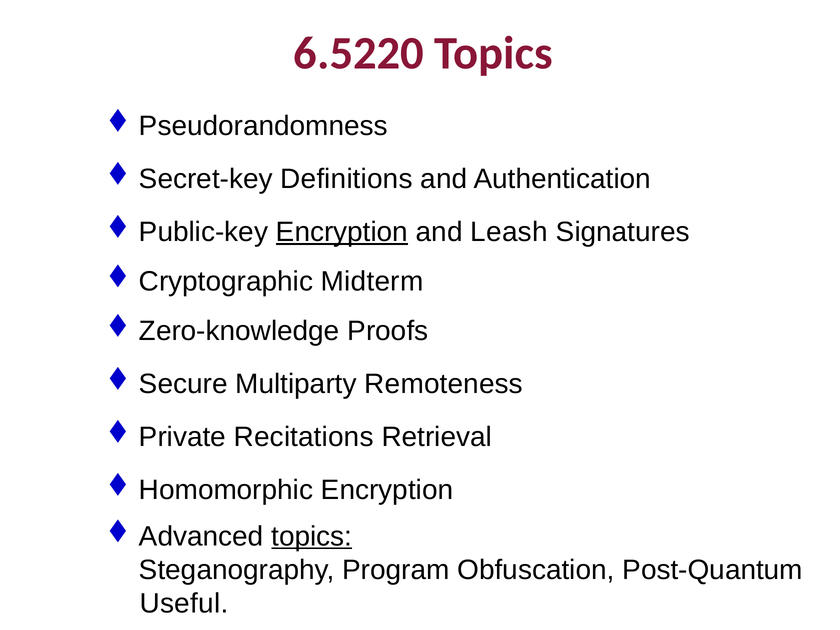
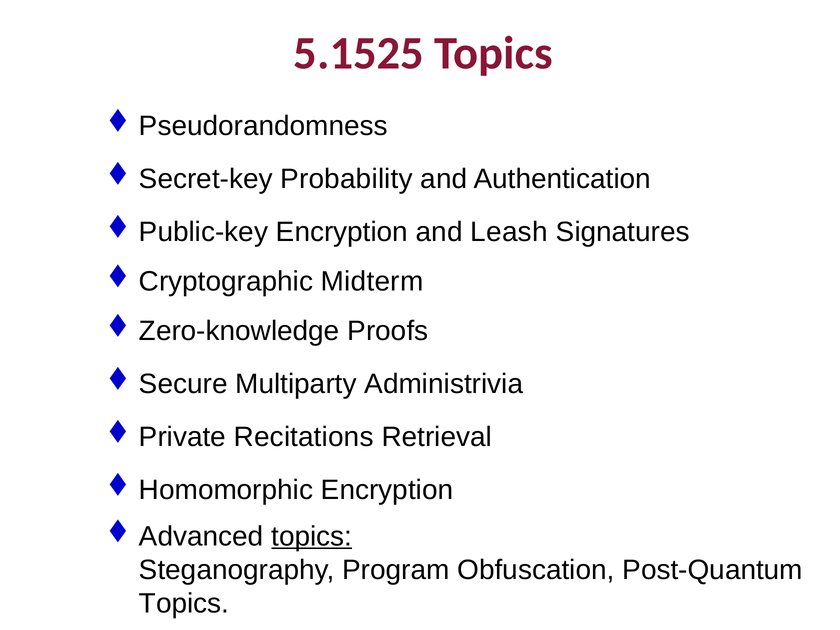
6.5220: 6.5220 -> 5.1525
Definitions: Definitions -> Probability
Encryption at (342, 232) underline: present -> none
Remoteness: Remoteness -> Administrivia
Useful at (184, 604): Useful -> Topics
